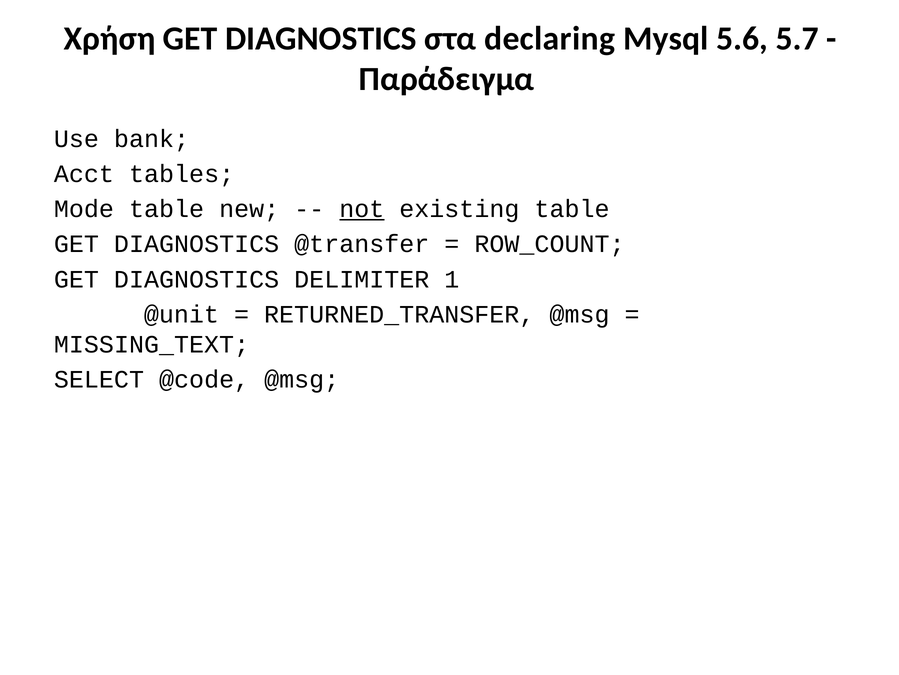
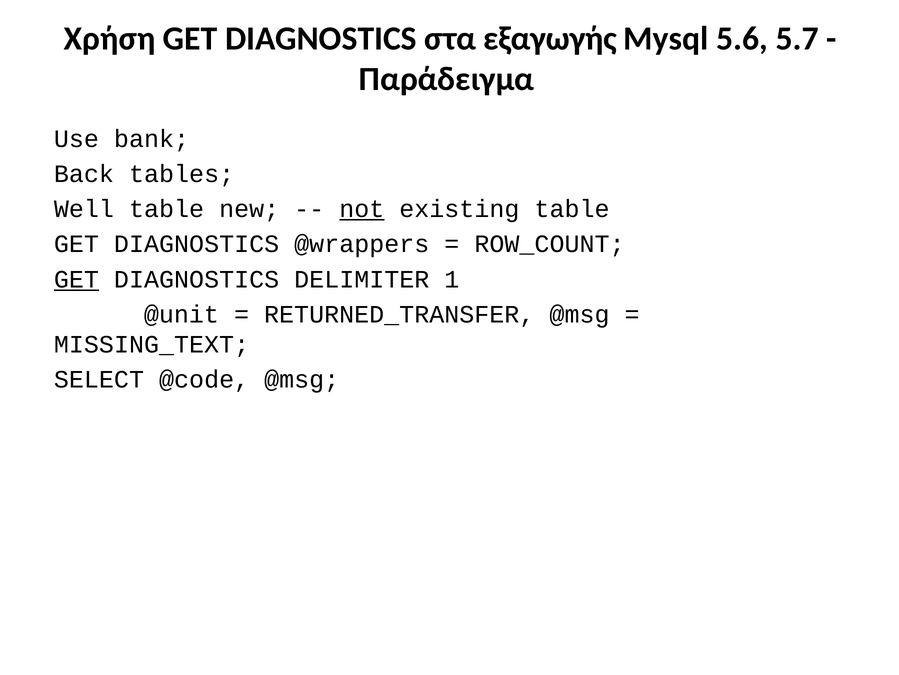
declaring: declaring -> εξαγωγής
Acct: Acct -> Back
Mode: Mode -> Well
@transfer: @transfer -> @wrappers
GET at (76, 279) underline: none -> present
